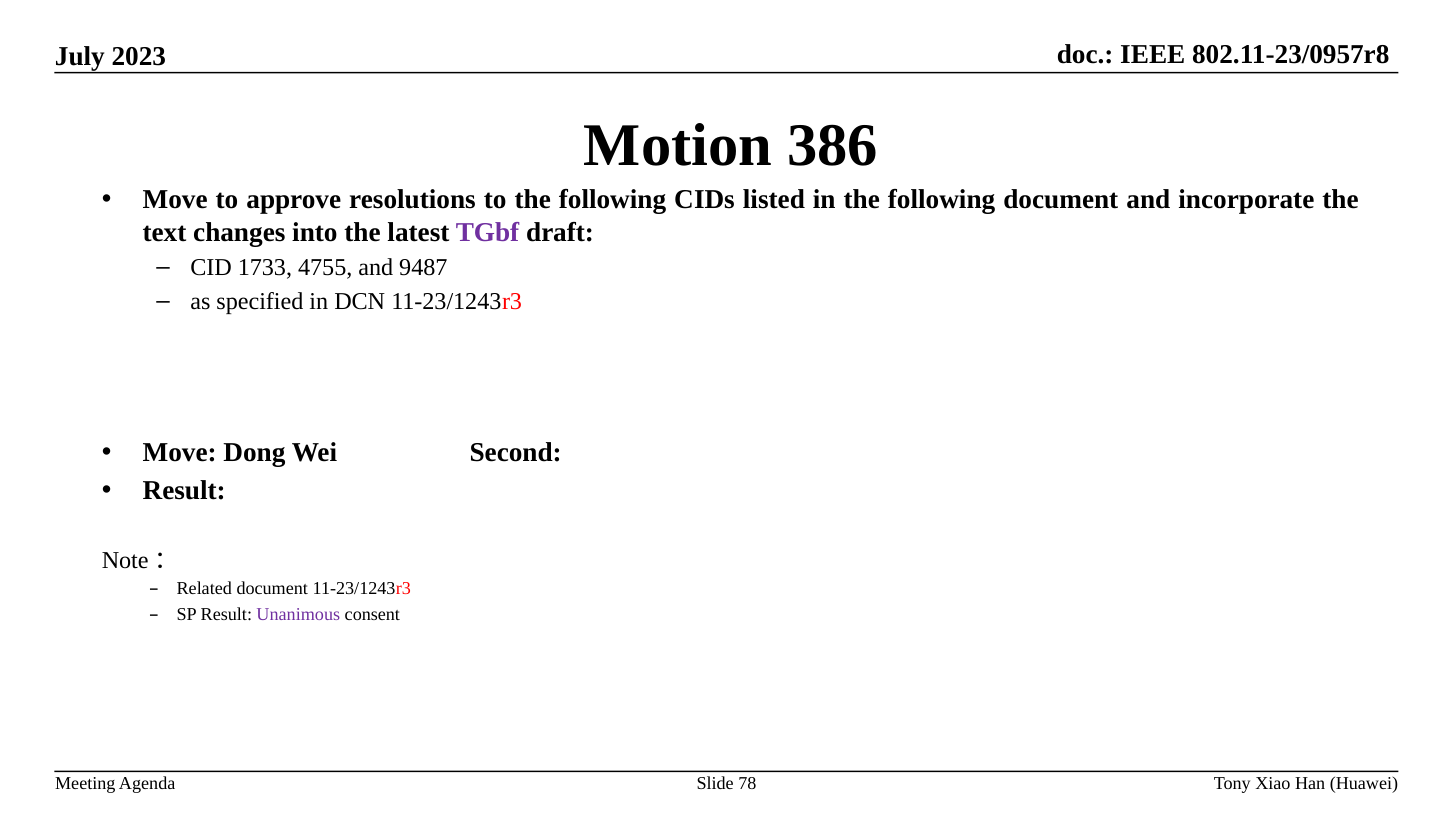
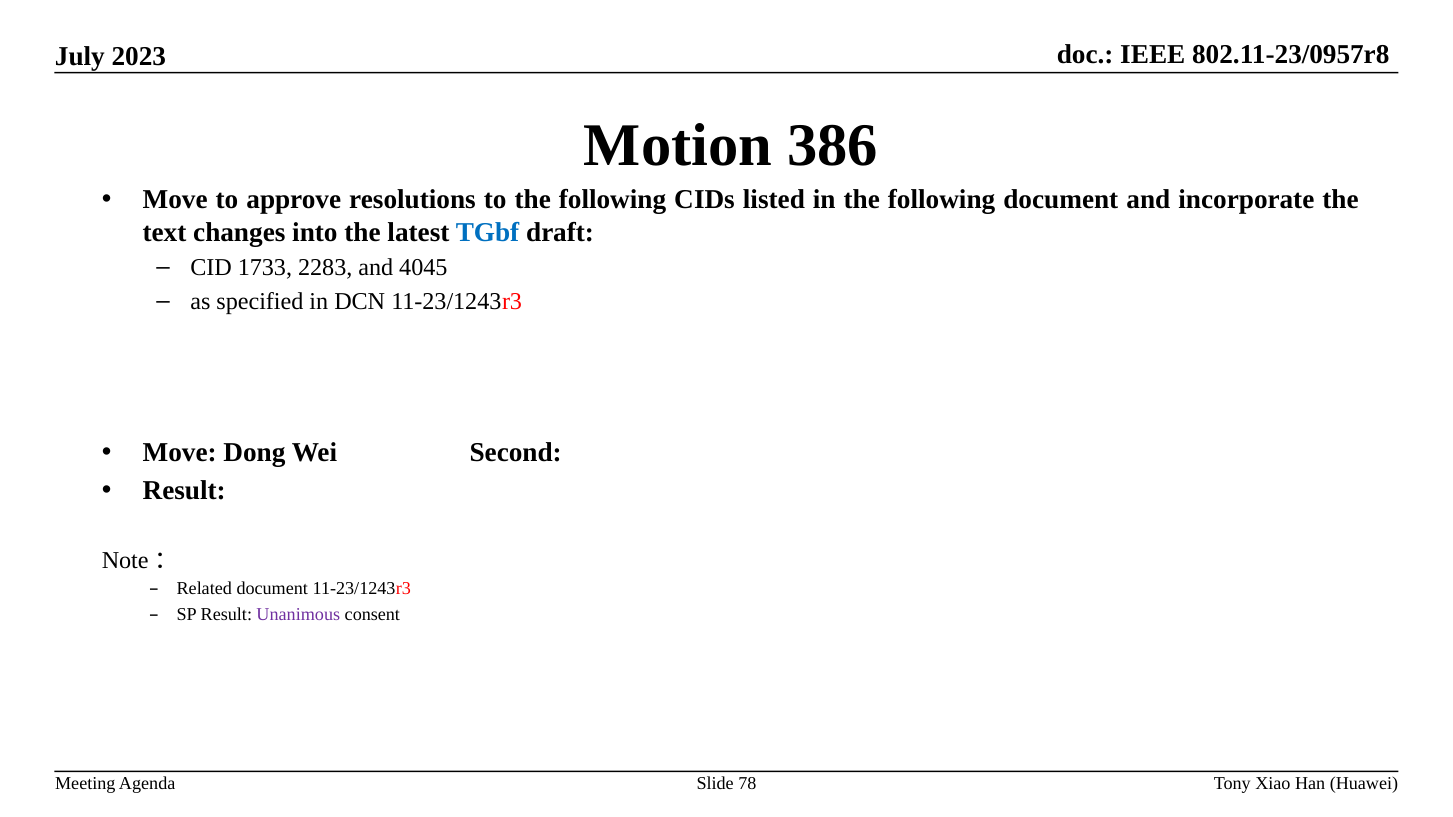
TGbf colour: purple -> blue
4755: 4755 -> 2283
9487: 9487 -> 4045
